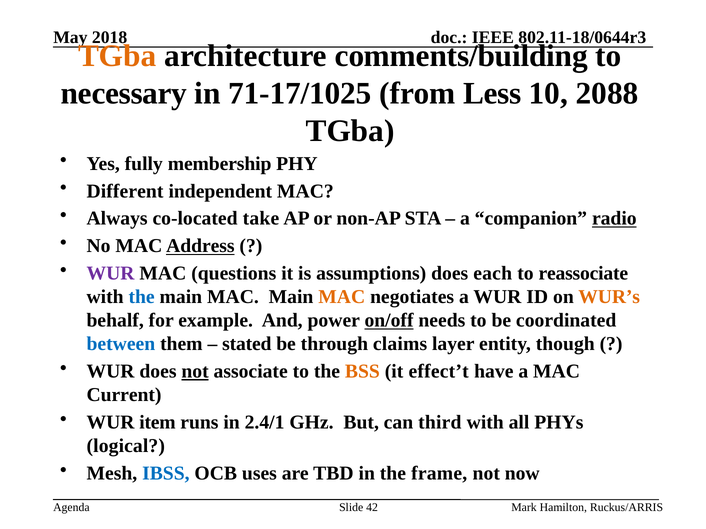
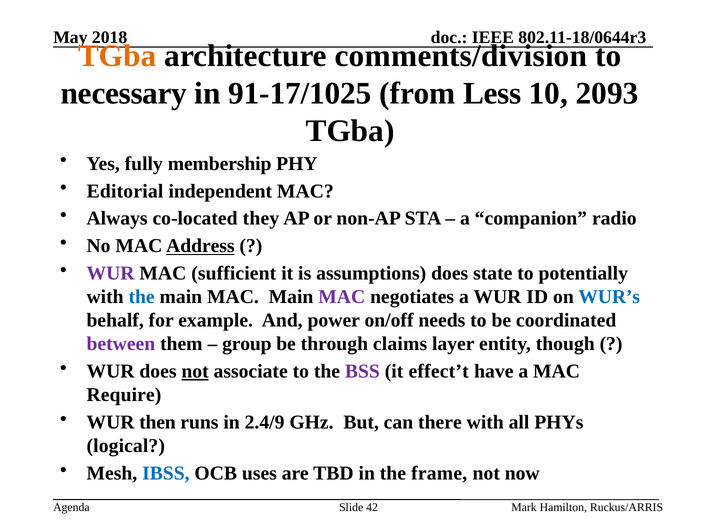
comments/building: comments/building -> comments/division
71-17/1025: 71-17/1025 -> 91-17/1025
2088: 2088 -> 2093
Different: Different -> Editorial
take: take -> they
radio underline: present -> none
questions: questions -> sufficient
each: each -> state
reassociate: reassociate -> potentially
MAC at (342, 297) colour: orange -> purple
WUR’s colour: orange -> blue
on/off underline: present -> none
between colour: blue -> purple
stated: stated -> group
BSS colour: orange -> purple
Current: Current -> Require
item: item -> then
2.4/1: 2.4/1 -> 2.4/9
third: third -> there
